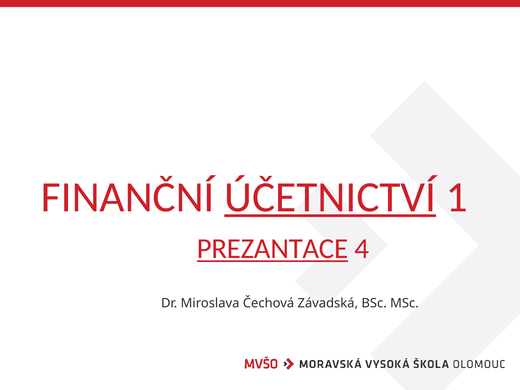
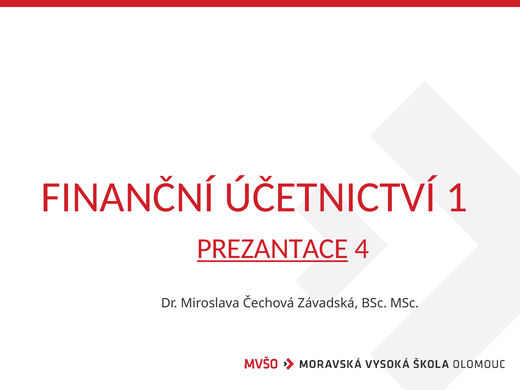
ÚČETNICTVÍ underline: present -> none
